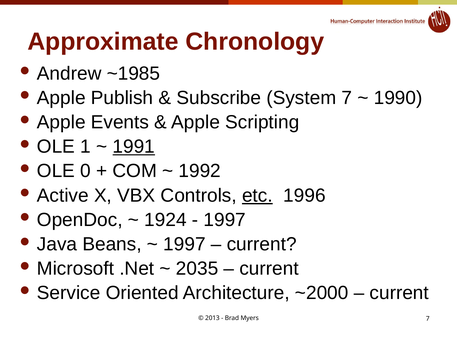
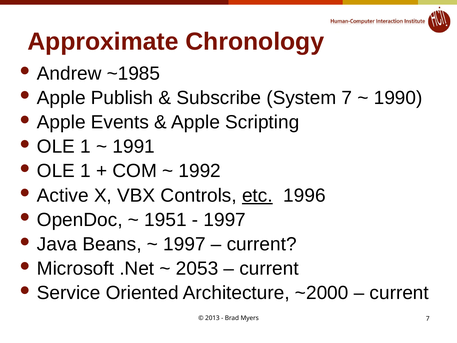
1991 underline: present -> none
0 at (86, 171): 0 -> 1
1924: 1924 -> 1951
2035: 2035 -> 2053
